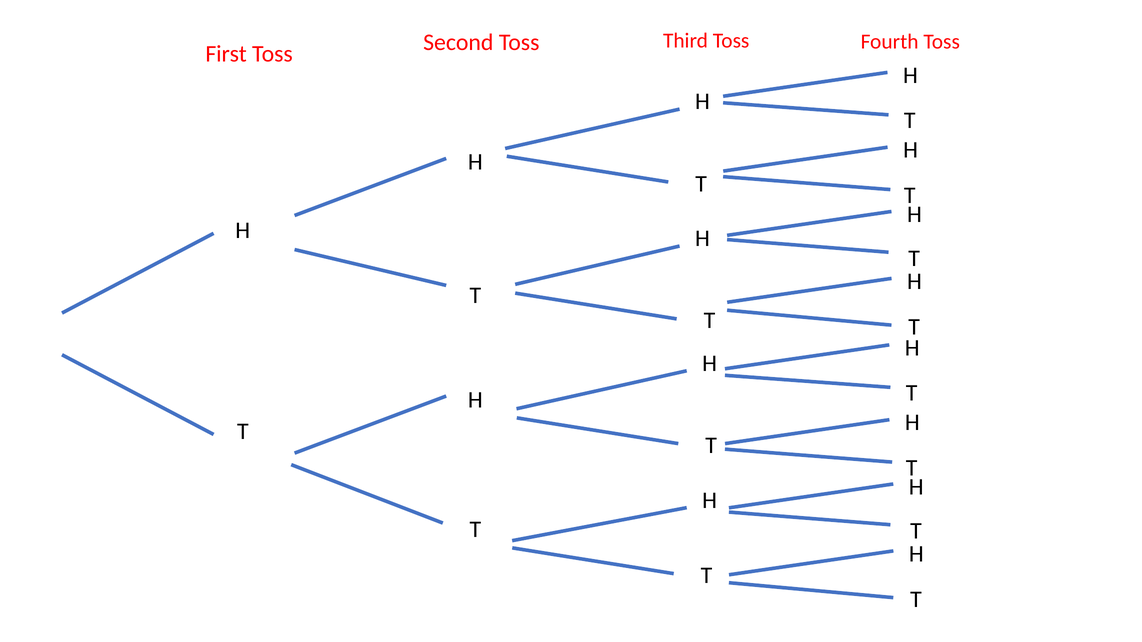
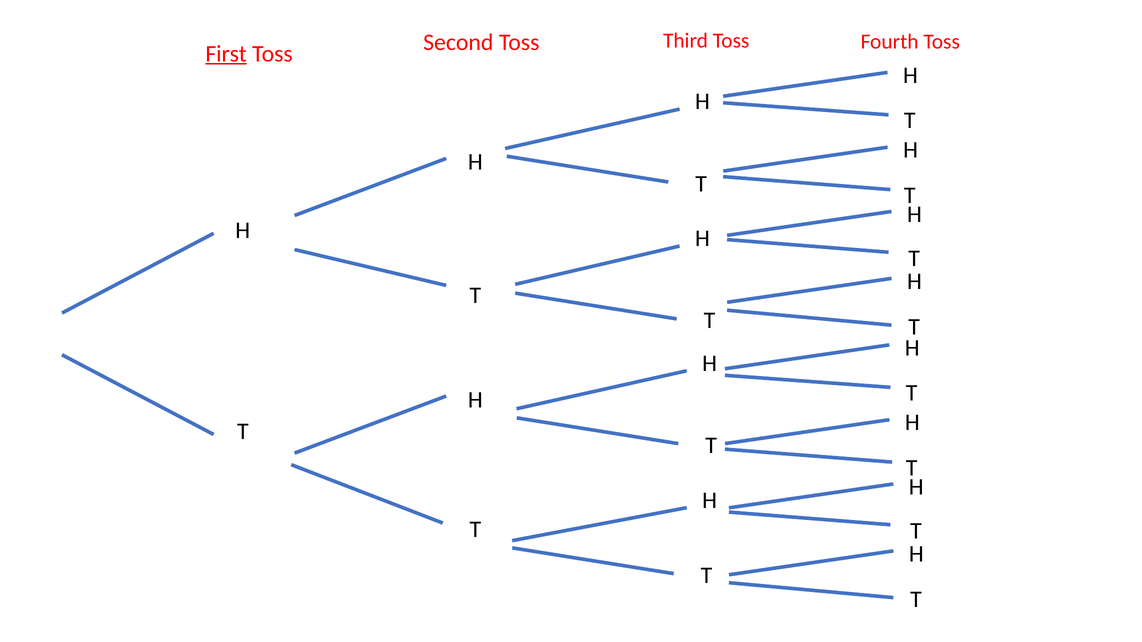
First underline: none -> present
